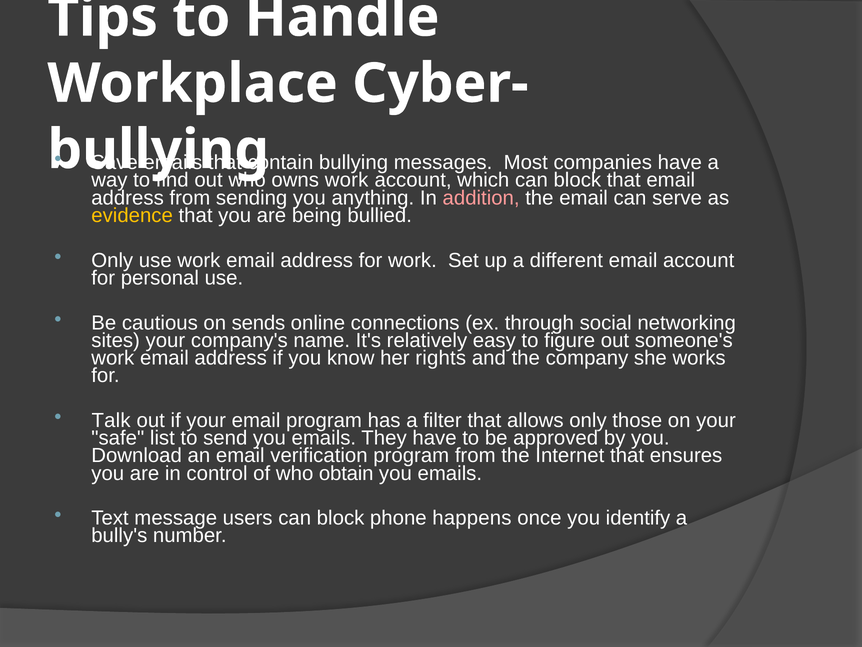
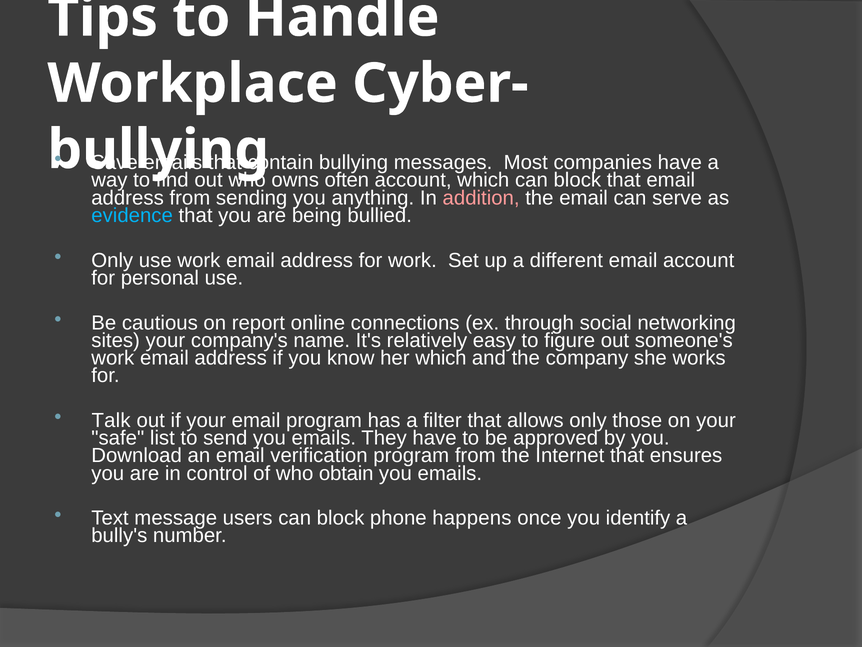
owns work: work -> often
evidence colour: yellow -> light blue
sends: sends -> report
her rights: rights -> which
